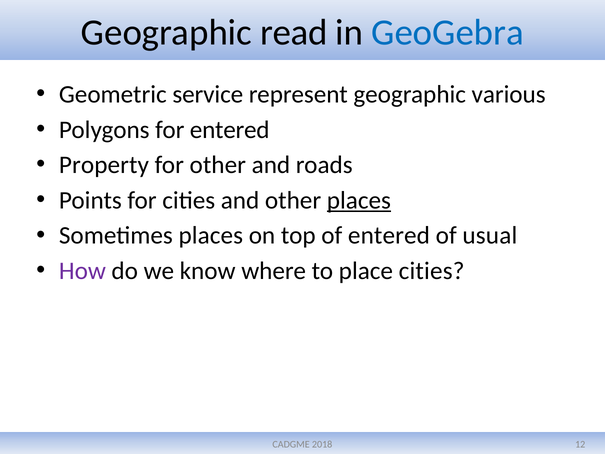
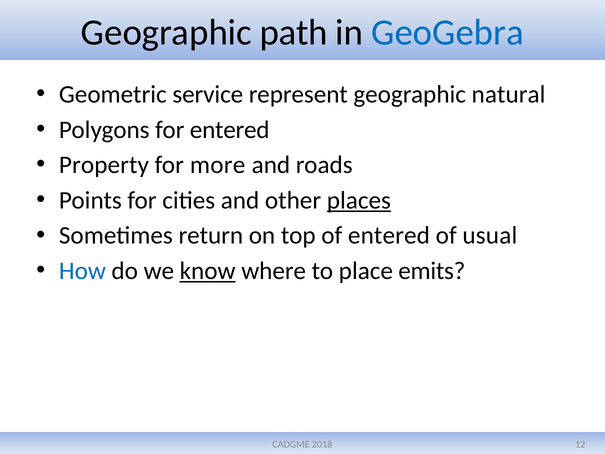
read: read -> path
various: various -> natural
for other: other -> more
Sometimes places: places -> return
How colour: purple -> blue
know underline: none -> present
place cities: cities -> emits
